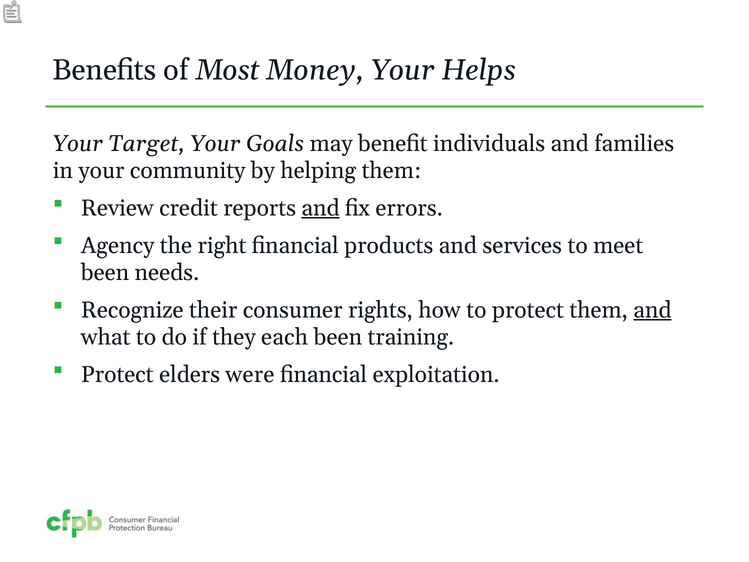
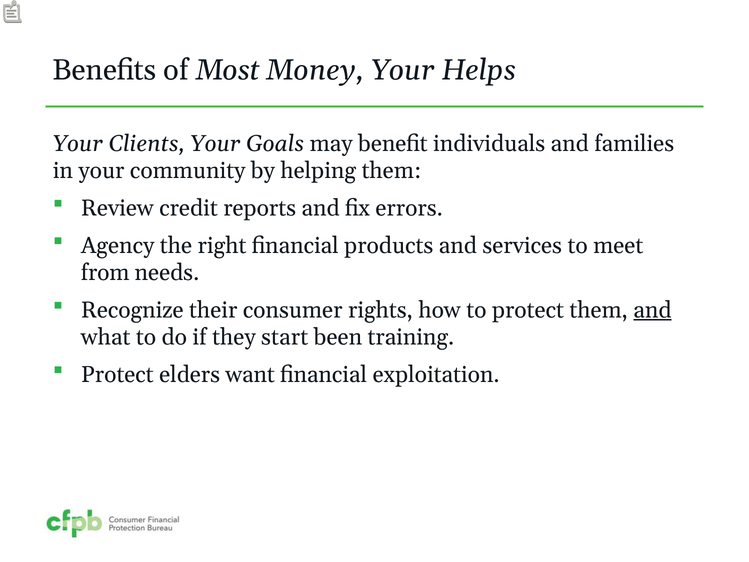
Target: Target -> Clients
and at (321, 208) underline: present -> none
been at (105, 272): been -> from
each: each -> start
were: were -> want
